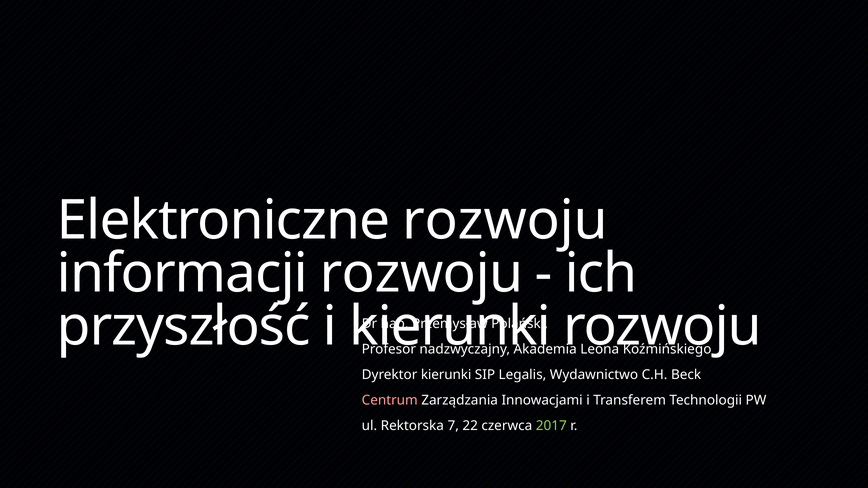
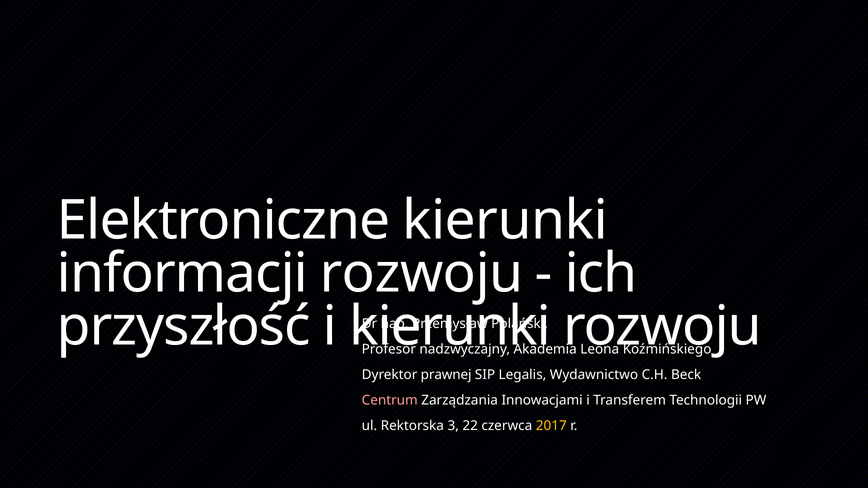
Elektroniczne rozwoju: rozwoju -> kierunki
Dyrektor kierunki: kierunki -> prawnej
7: 7 -> 3
2017 colour: light green -> yellow
